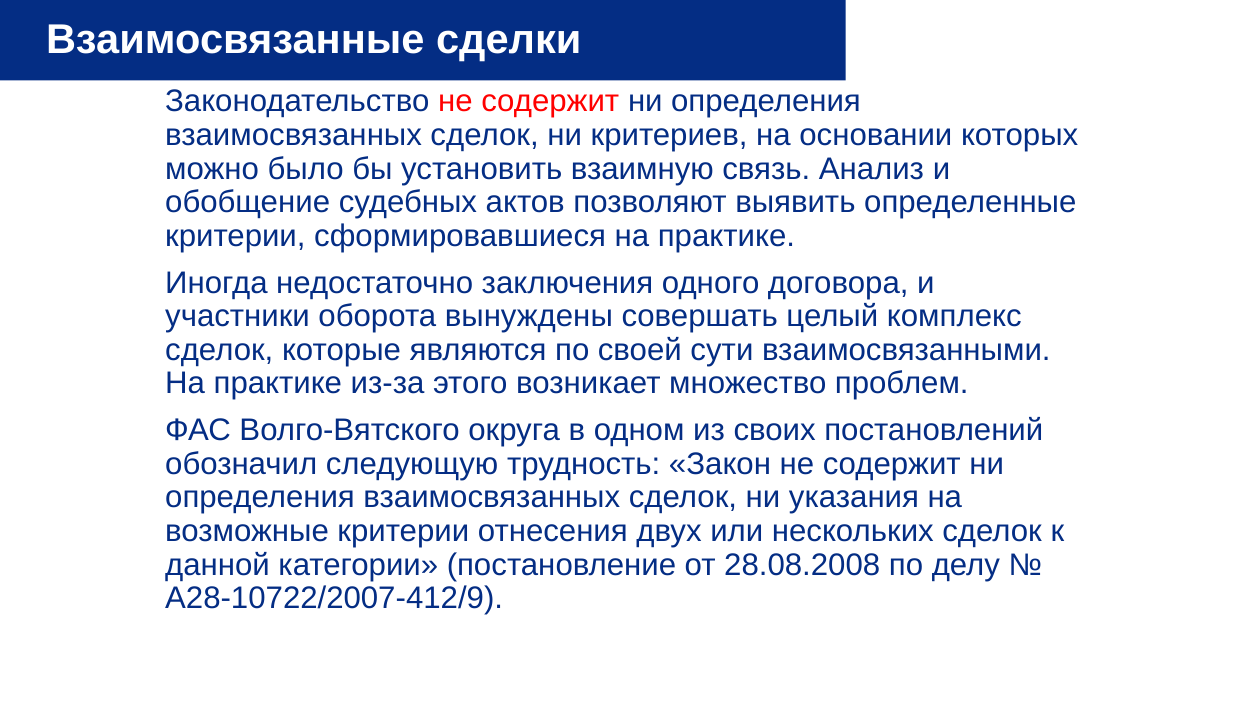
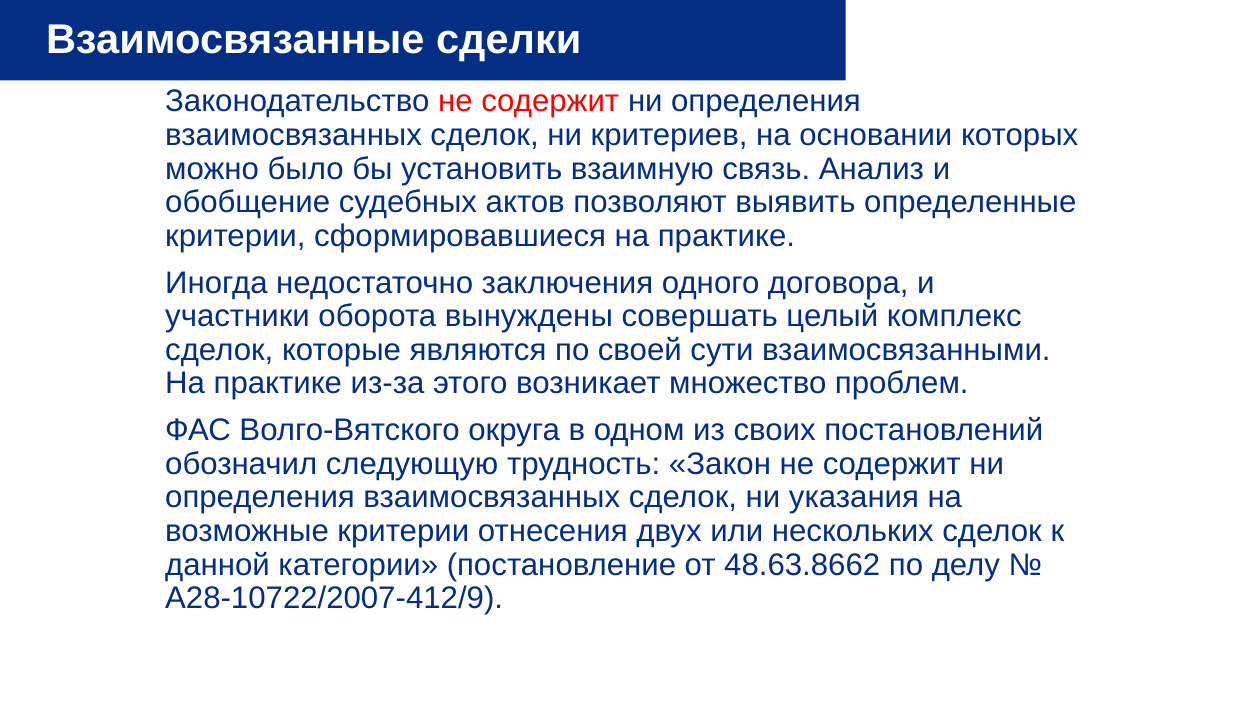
28.08.2008: 28.08.2008 -> 48.63.8662
